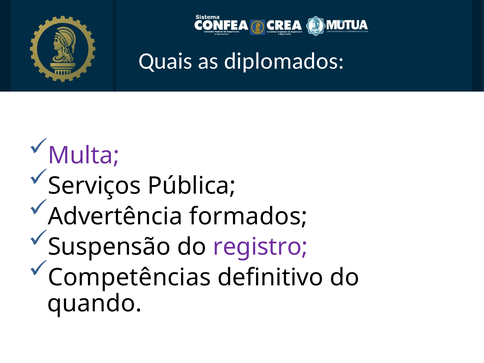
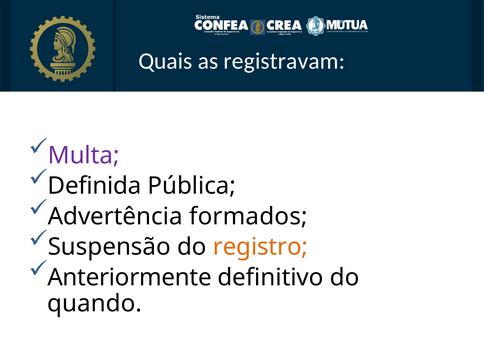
diplomados: diplomados -> registravam
Serviços: Serviços -> Definida
registro colour: purple -> orange
Competências: Competências -> Anteriormente
